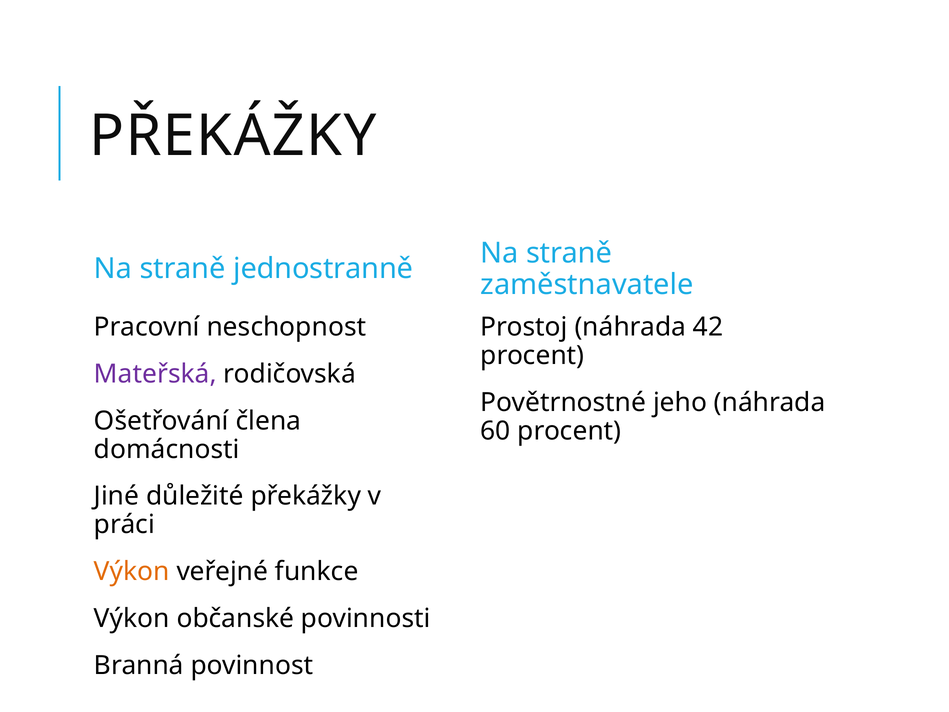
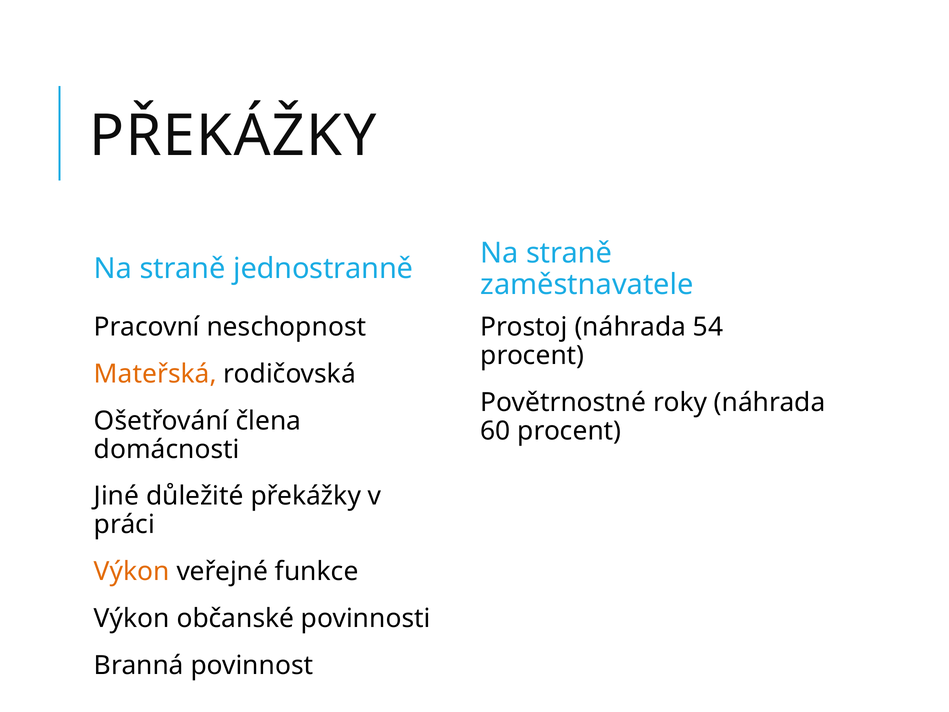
42: 42 -> 54
Mateřská colour: purple -> orange
jeho: jeho -> roky
